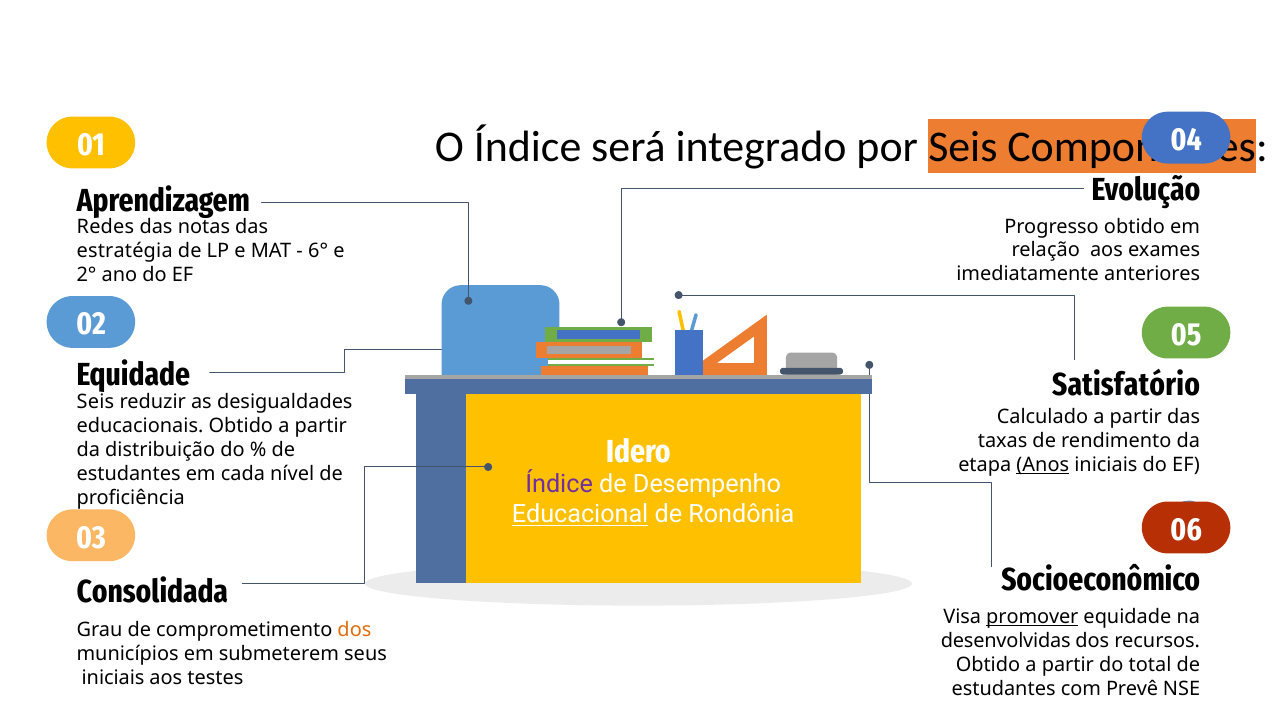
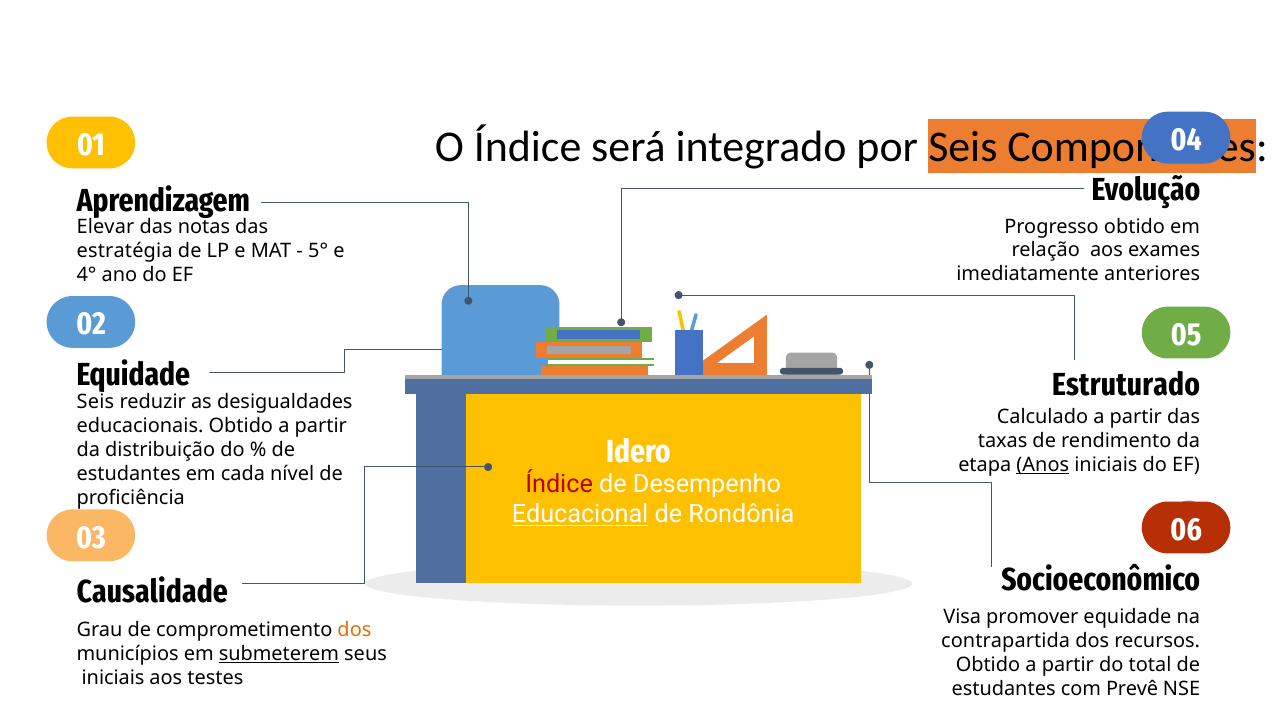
Redes: Redes -> Elevar
6°: 6° -> 5°
2°: 2° -> 4°
Satisfatório: Satisfatório -> Estruturado
Índice at (559, 484) colour: purple -> red
Consolidada: Consolidada -> Causalidade
promover underline: present -> none
desenvolvidas: desenvolvidas -> contrapartida
submeterem underline: none -> present
